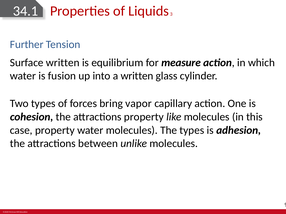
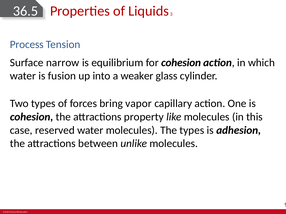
34.1: 34.1 -> 36.5
Further: Further -> Process
Surface written: written -> narrow
for measure: measure -> cohesion
a written: written -> weaker
case property: property -> reserved
